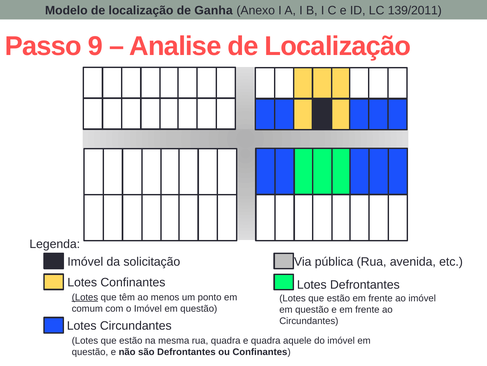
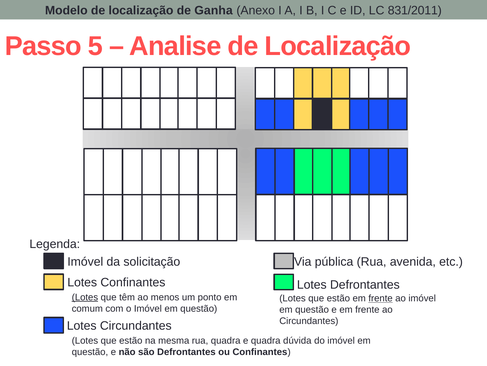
139/2011: 139/2011 -> 831/2011
9: 9 -> 5
frente at (381, 298) underline: none -> present
aquele: aquele -> dúvida
